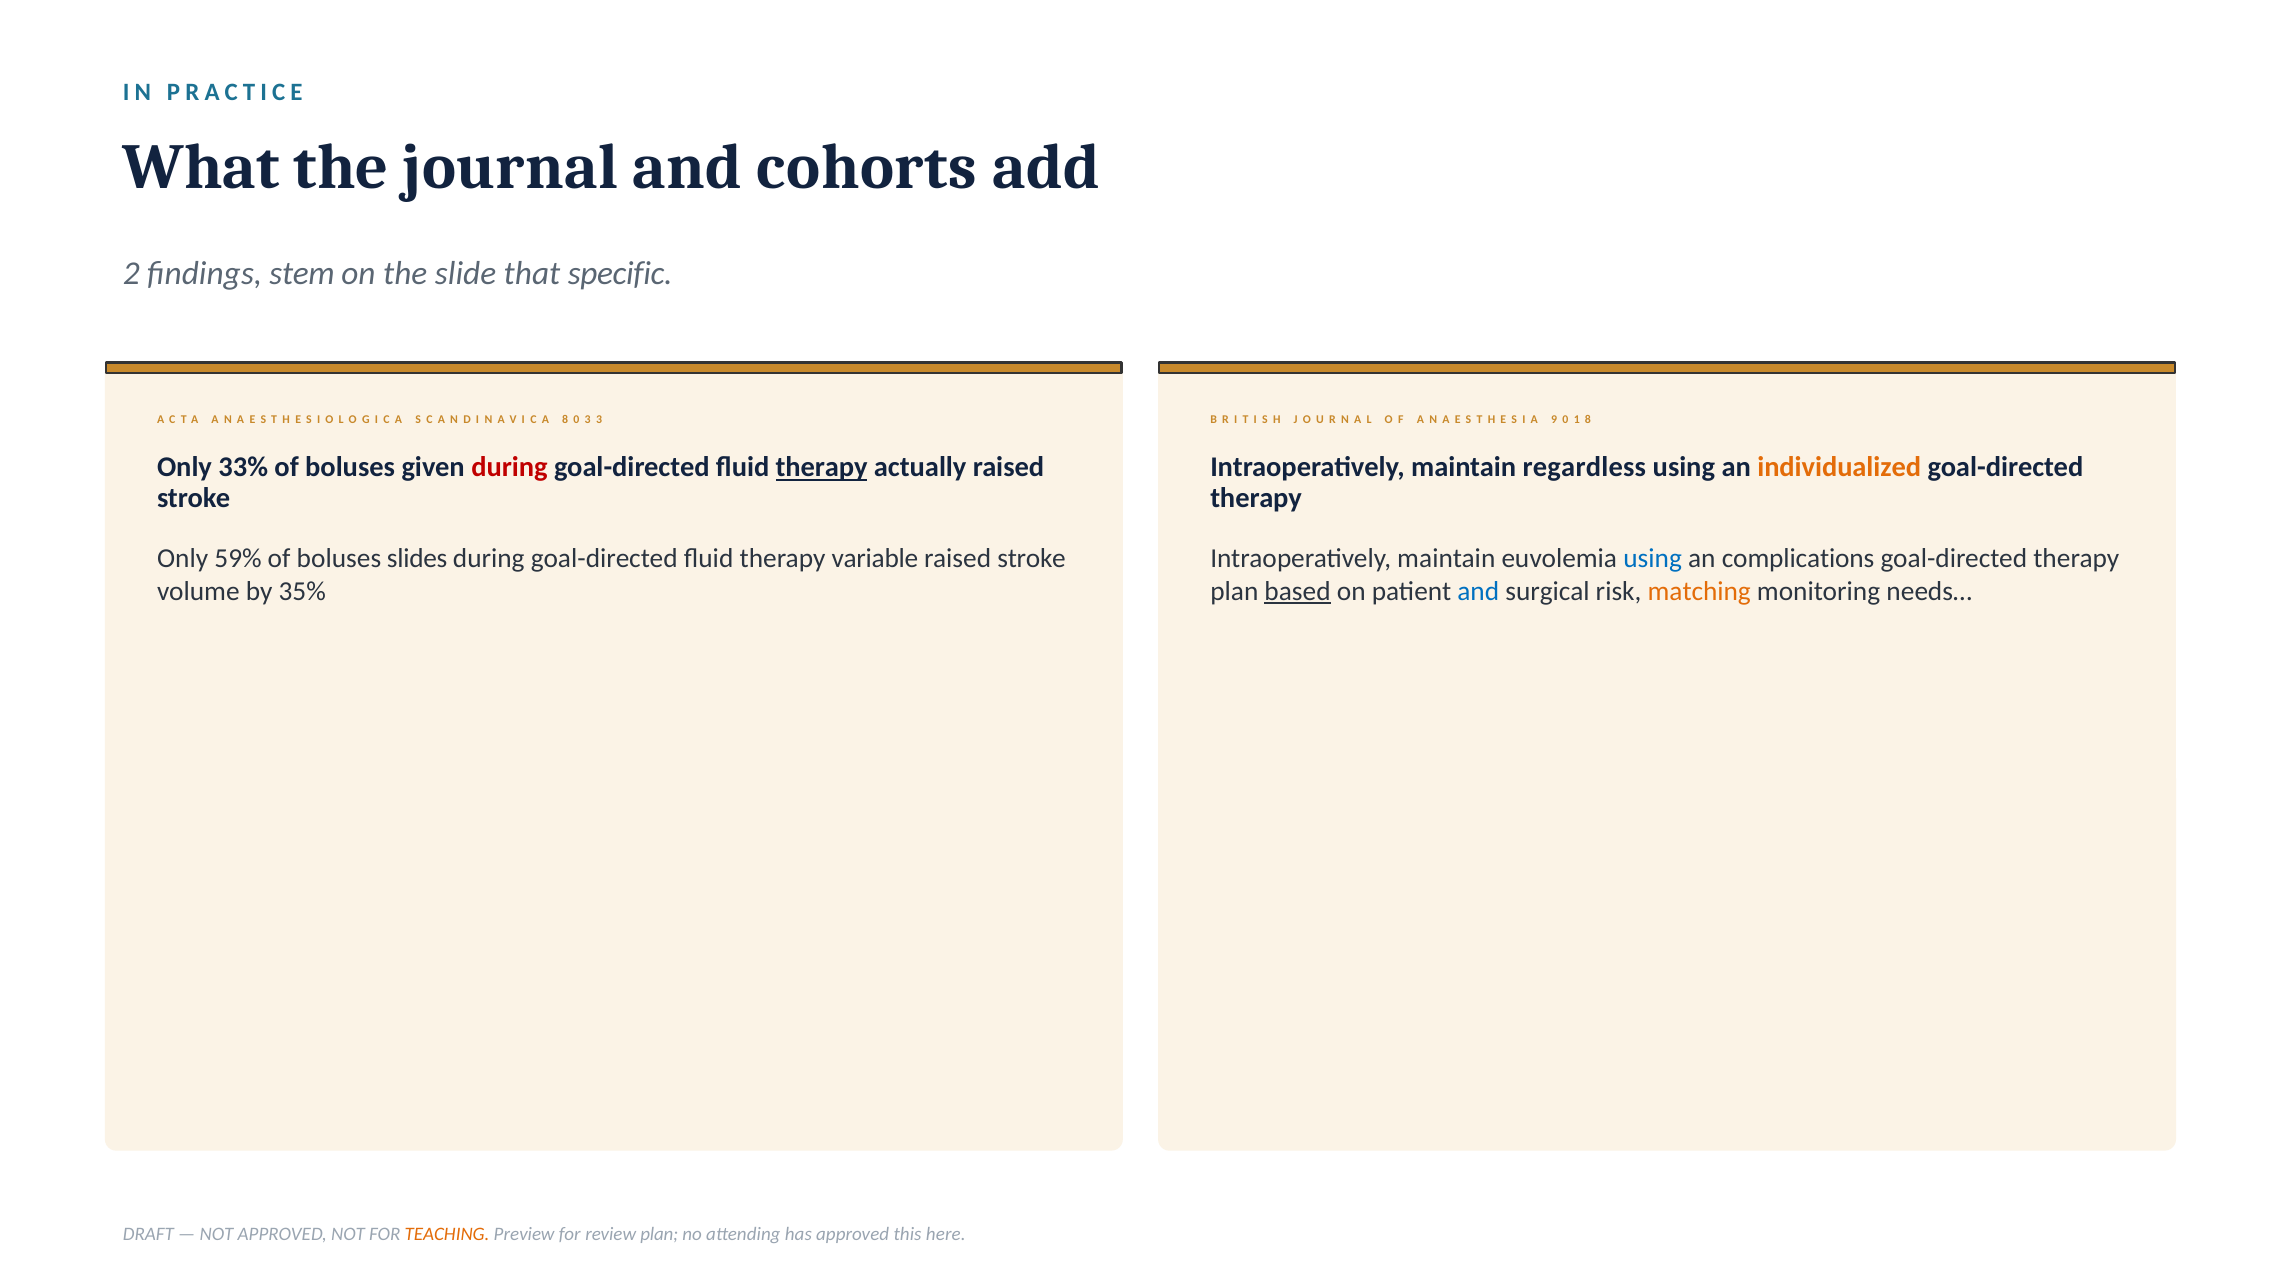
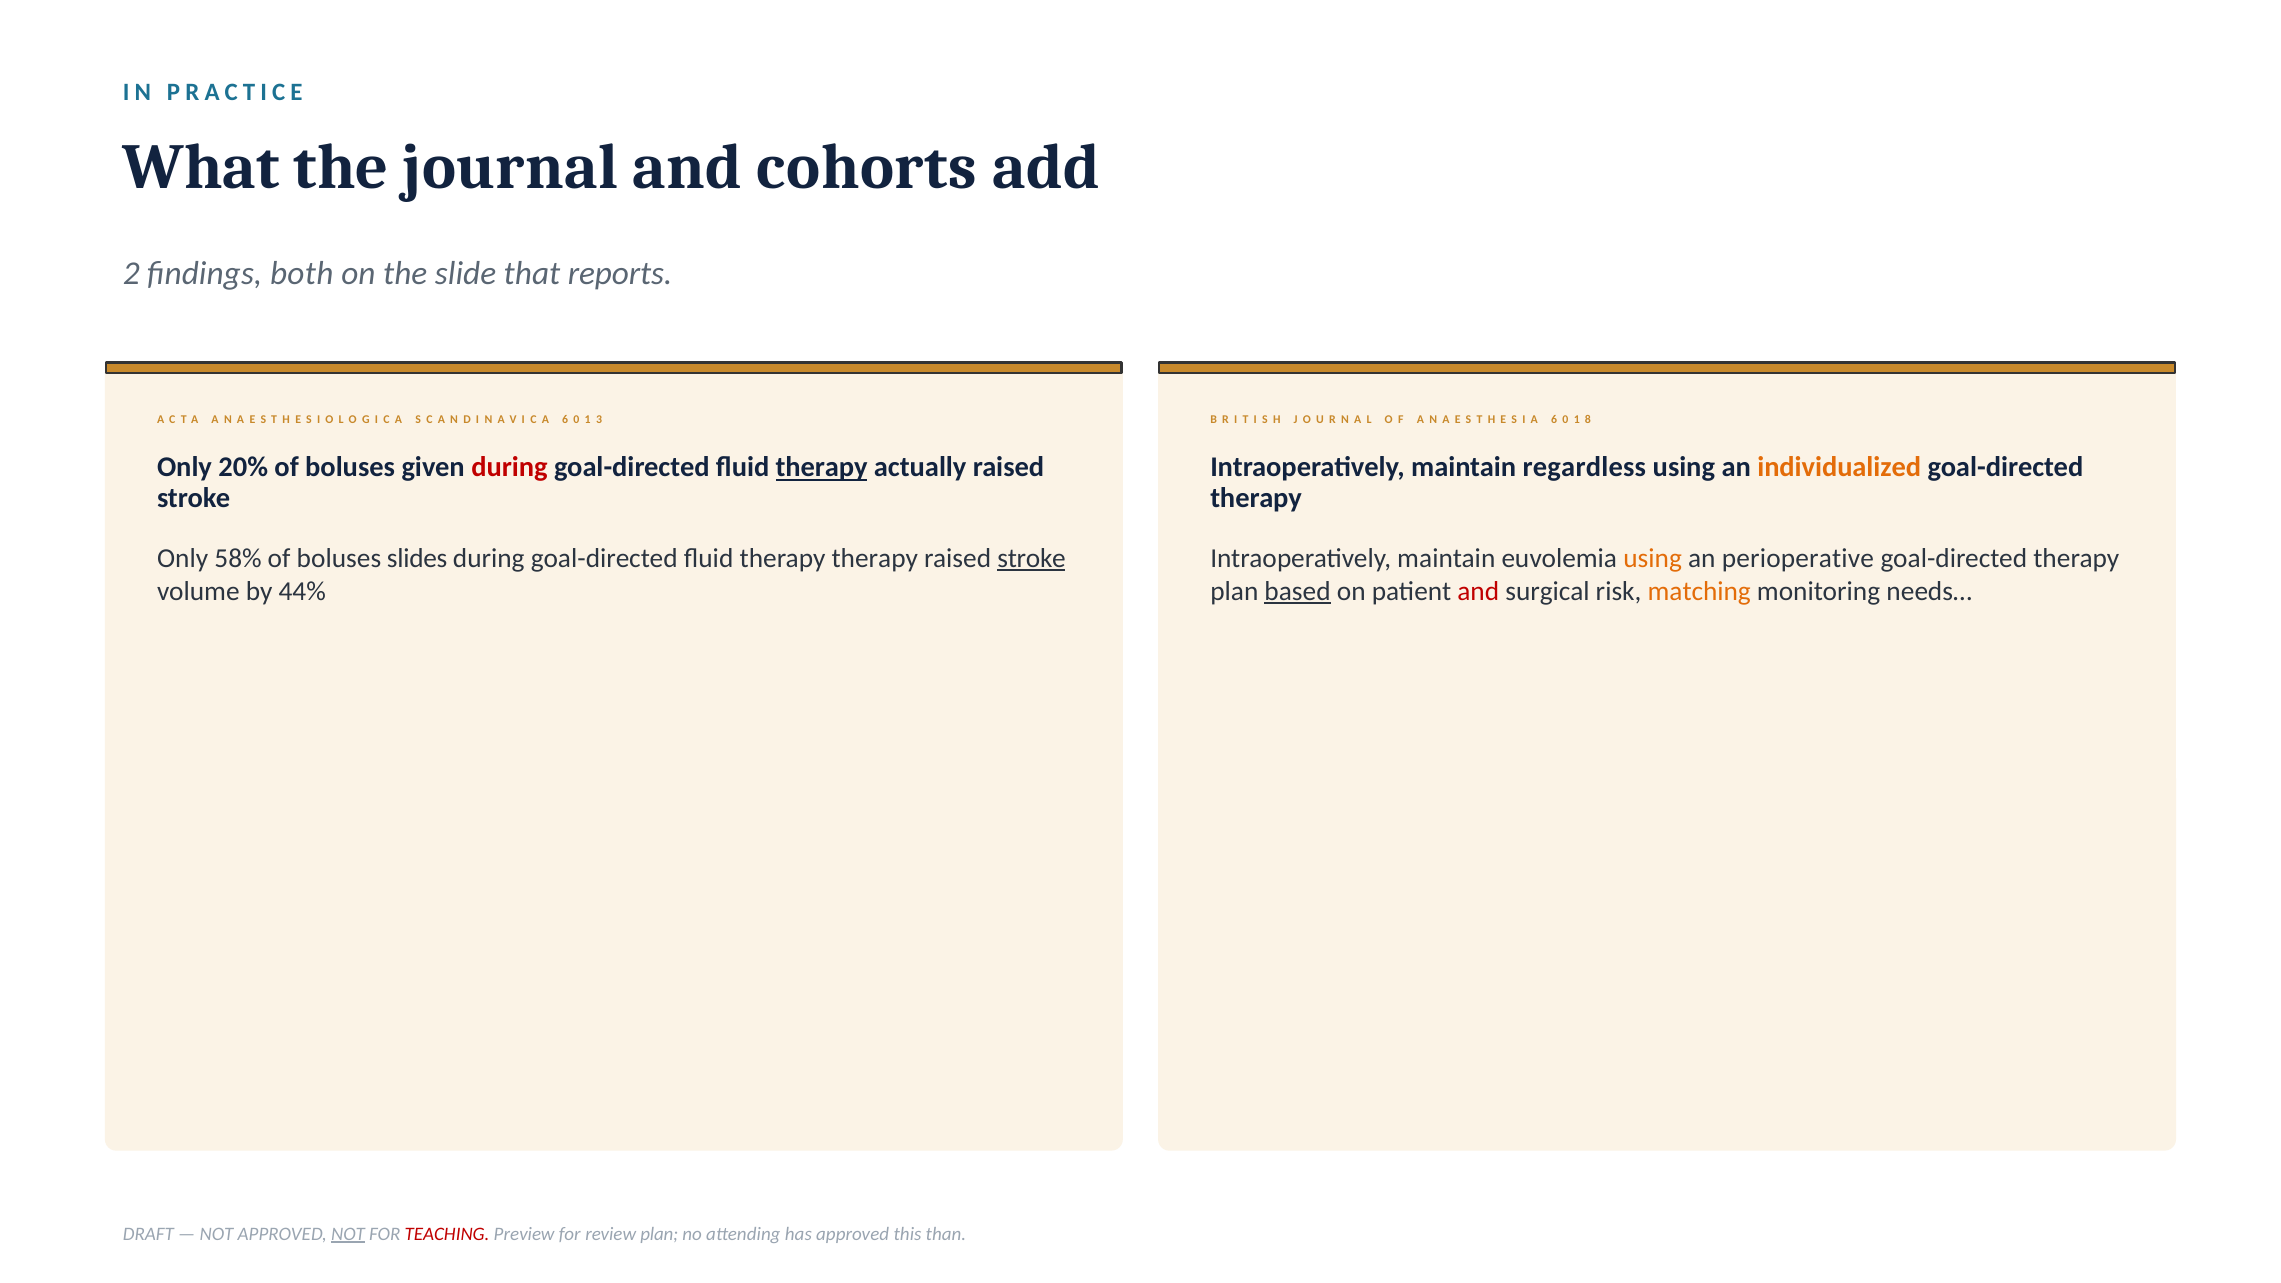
stem: stem -> both
specific: specific -> reports
8 at (565, 420): 8 -> 6
3 at (588, 420): 3 -> 1
9 at (1554, 420): 9 -> 6
33%: 33% -> 20%
59%: 59% -> 58%
therapy variable: variable -> therapy
stroke at (1032, 558) underline: none -> present
using at (1653, 558) colour: blue -> orange
complications: complications -> perioperative
35%: 35% -> 44%
and at (1478, 591) colour: blue -> red
NOT at (348, 1234) underline: none -> present
TEACHING colour: orange -> red
here: here -> than
